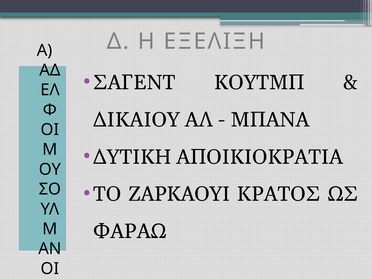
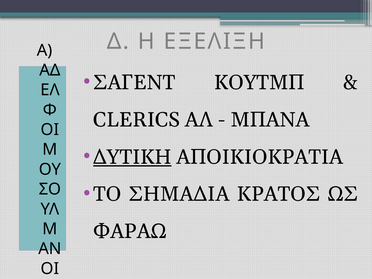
ΔΙΚΑΙΟΥ: ΔΙΚΑΙΟΥ -> CLERICS
ΔΥΤΙΚΗ underline: none -> present
ΖΑΡΚΑΟΥΙ: ΖΑΡΚΑΟΥΙ -> ΣΗΜΑΔΙΑ
